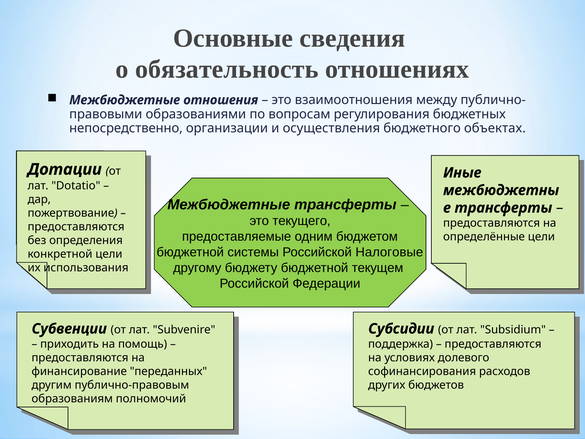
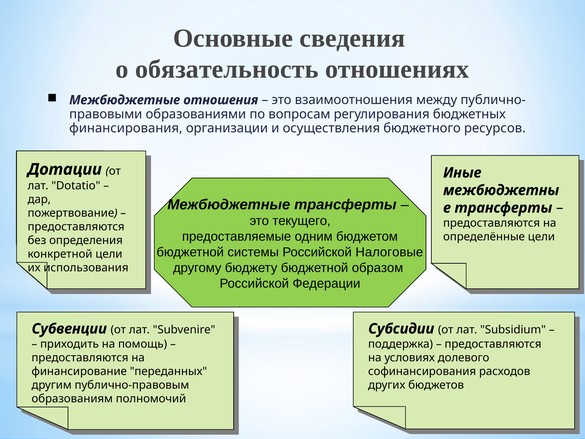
непосредственно: непосредственно -> финансирования
объектах: объектах -> ресурсов
текущем: текущем -> образом
